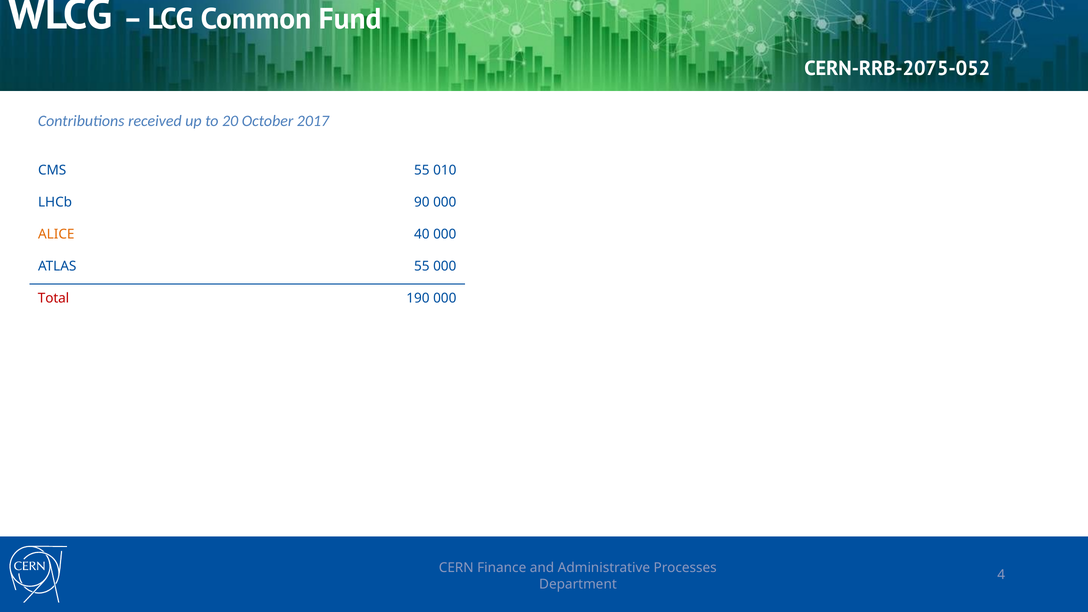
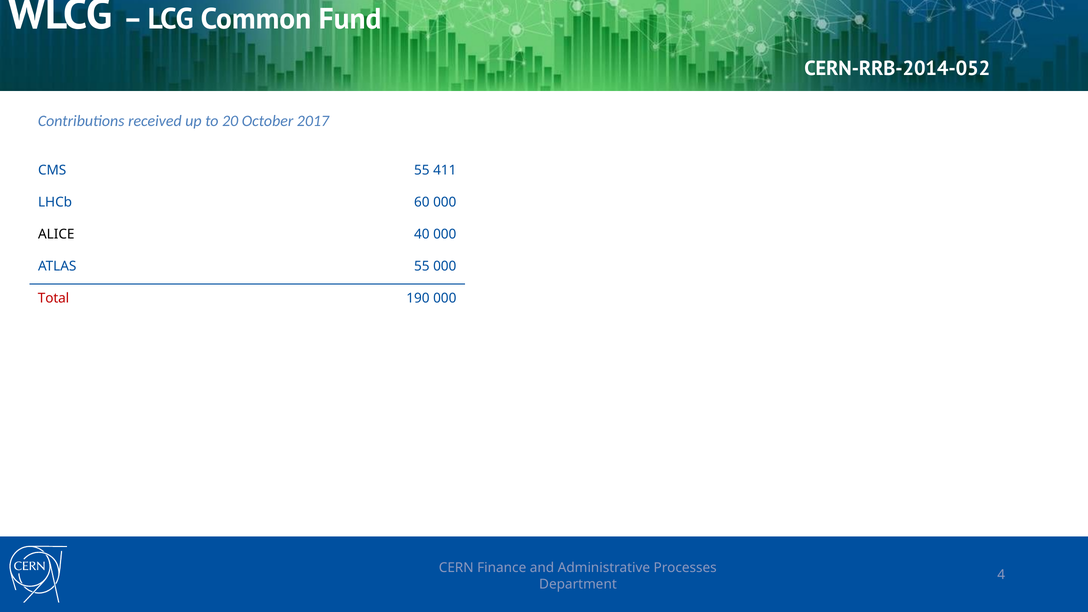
CERN-RRB-2075-052: CERN-RRB-2075-052 -> CERN-RRB-2014-052
010: 010 -> 411
90: 90 -> 60
ALICE colour: orange -> black
